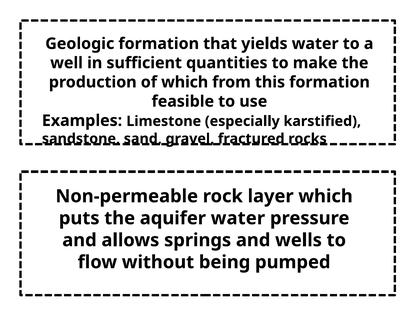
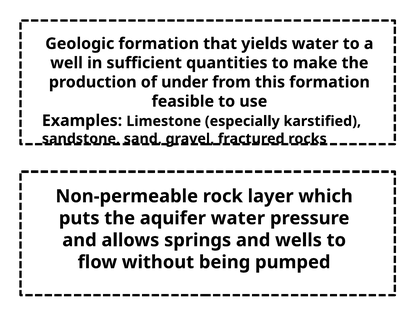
of which: which -> under
